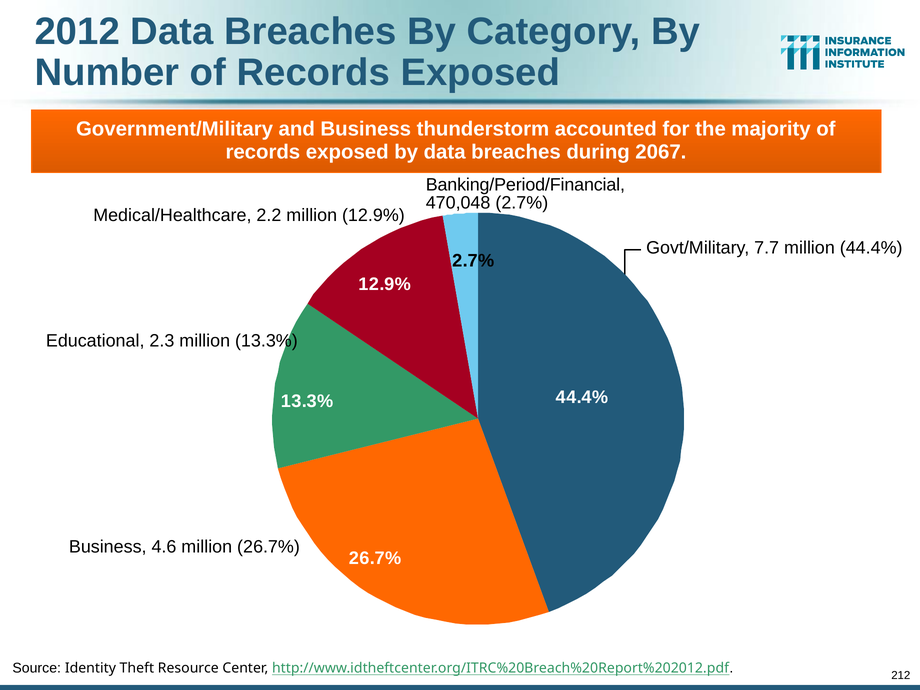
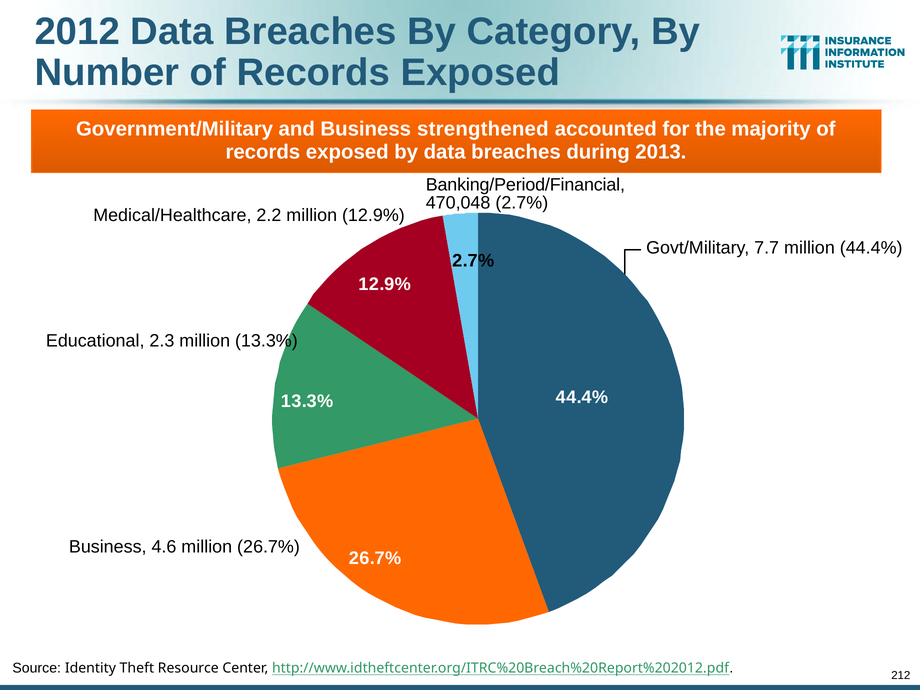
thunderstorm: thunderstorm -> strengthened
2067: 2067 -> 2013
